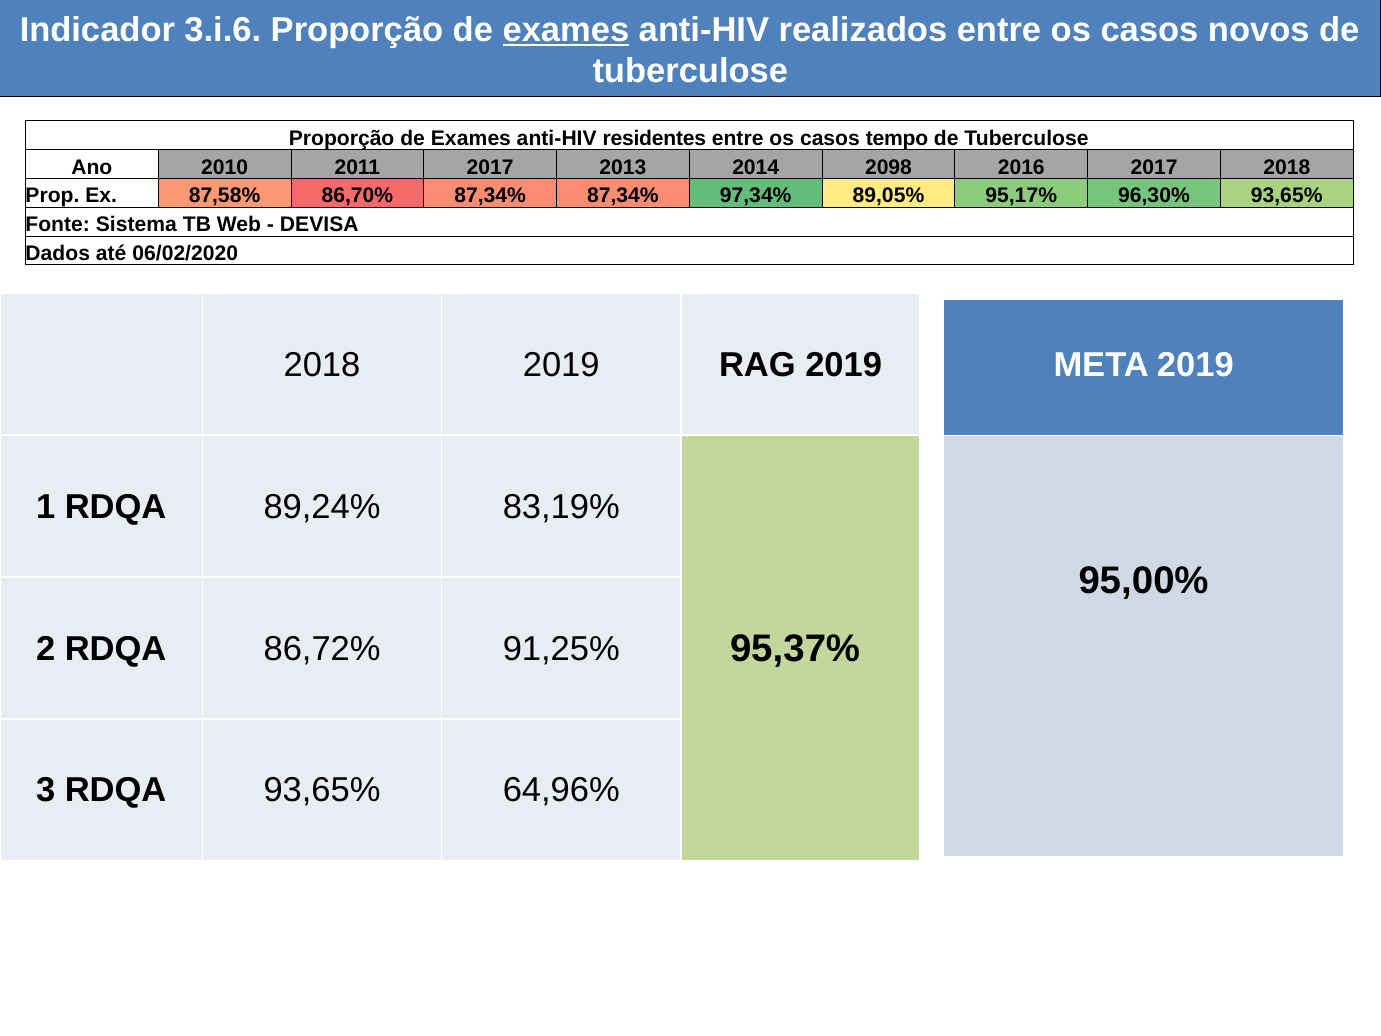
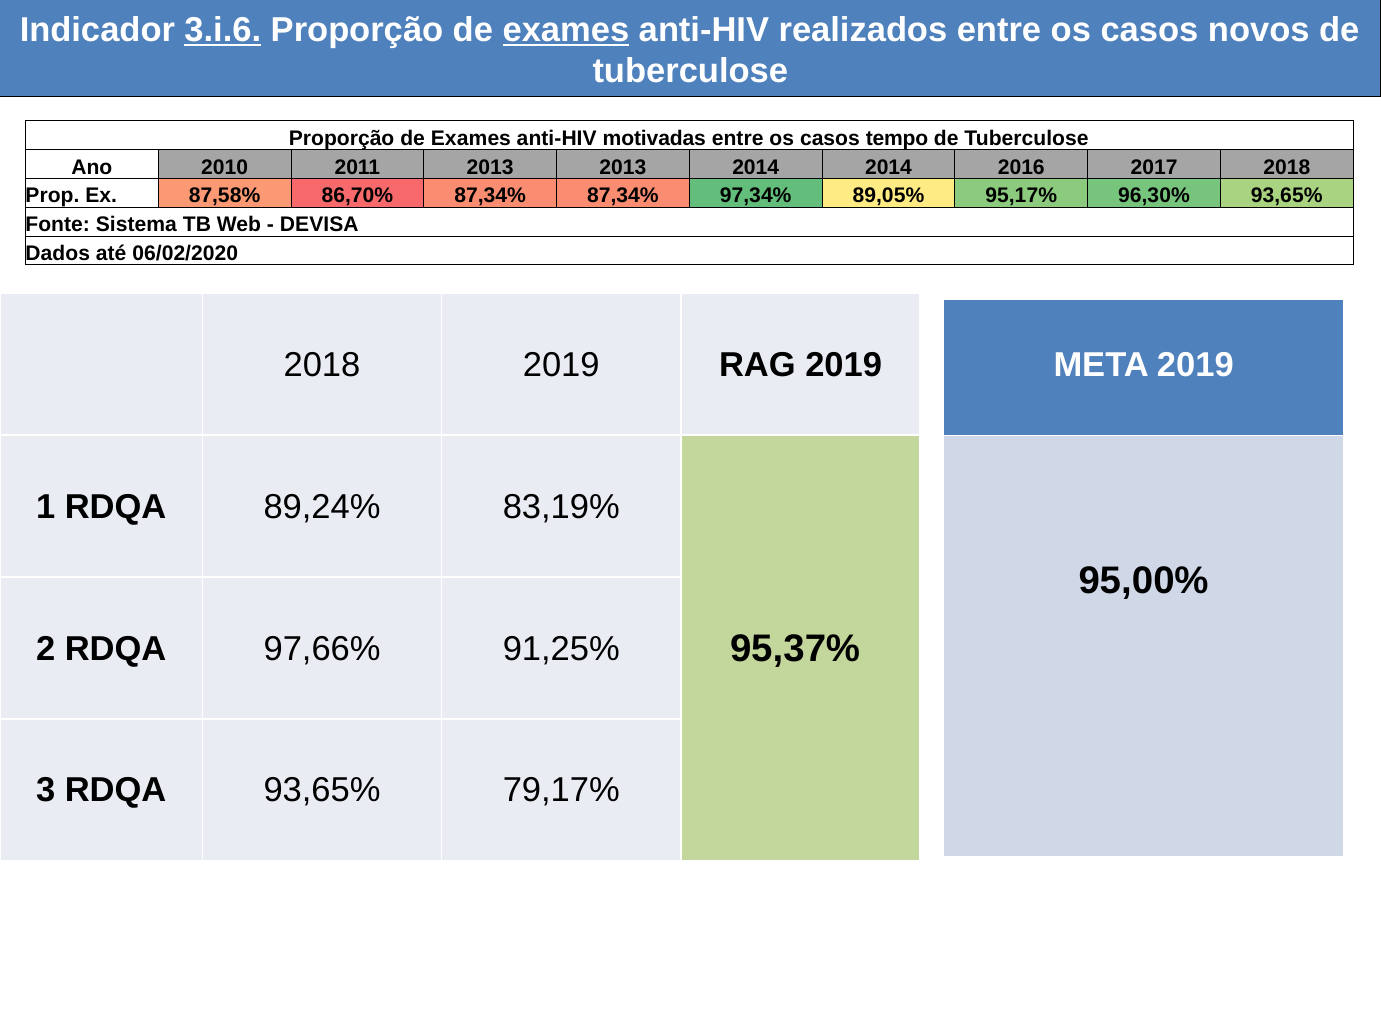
3.i.6 underline: none -> present
residentes: residentes -> motivadas
2011 2017: 2017 -> 2013
2014 2098: 2098 -> 2014
86,72%: 86,72% -> 97,66%
64,96%: 64,96% -> 79,17%
